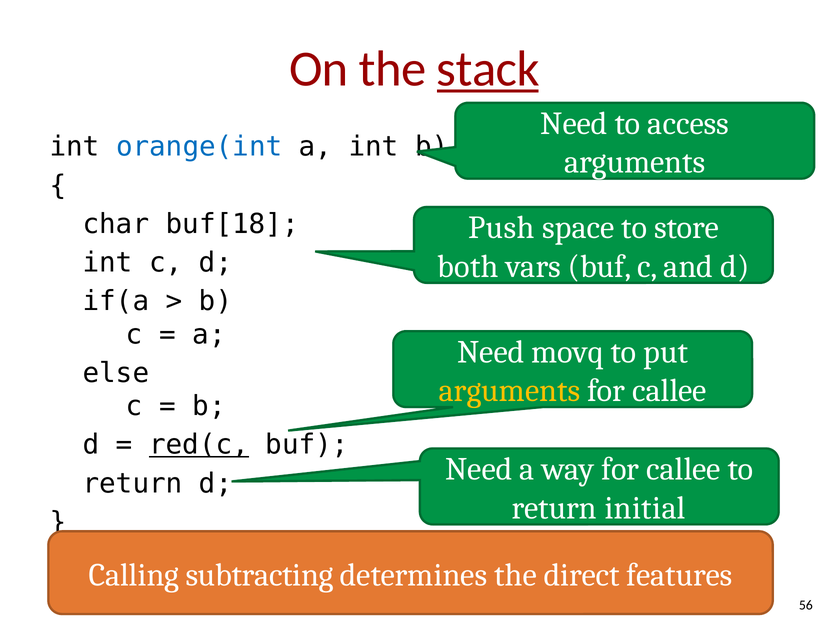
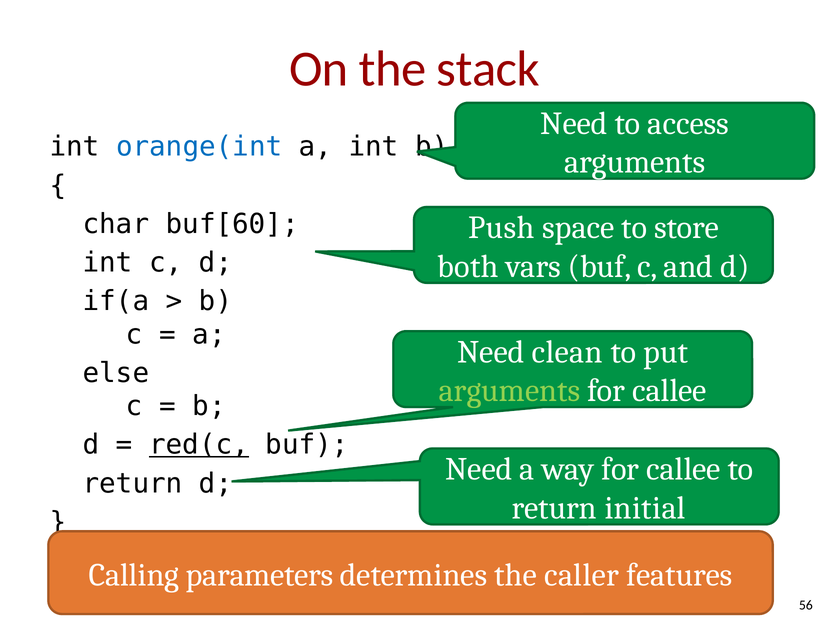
stack underline: present -> none
buf[18: buf[18 -> buf[60
movq: movq -> clean
arguments at (510, 391) colour: yellow -> light green
subtracting: subtracting -> parameters
direct: direct -> caller
